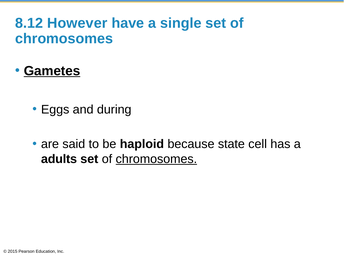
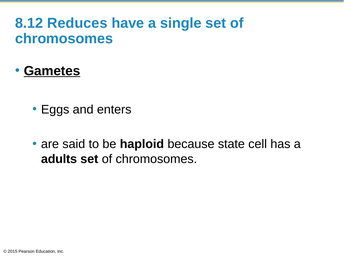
However: However -> Reduces
during: during -> enters
chromosomes at (156, 159) underline: present -> none
